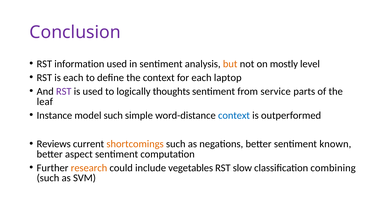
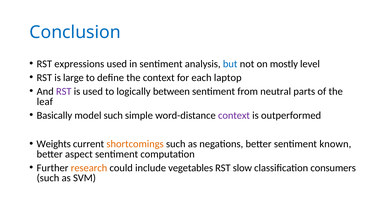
Conclusion colour: purple -> blue
information: information -> expressions
but colour: orange -> blue
is each: each -> large
thoughts: thoughts -> between
service: service -> neutral
Instance: Instance -> Basically
context at (234, 115) colour: blue -> purple
Reviews: Reviews -> Weights
combining: combining -> consumers
